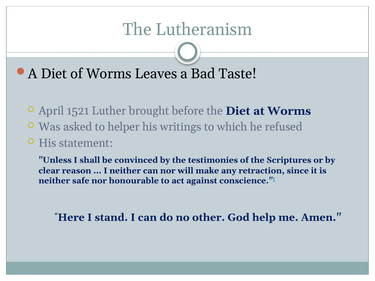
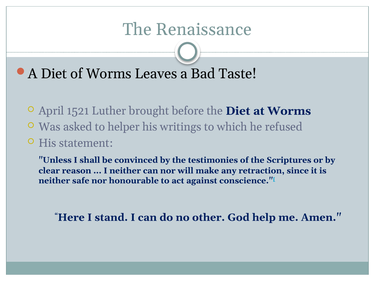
Lutheranism: Lutheranism -> Renaissance
